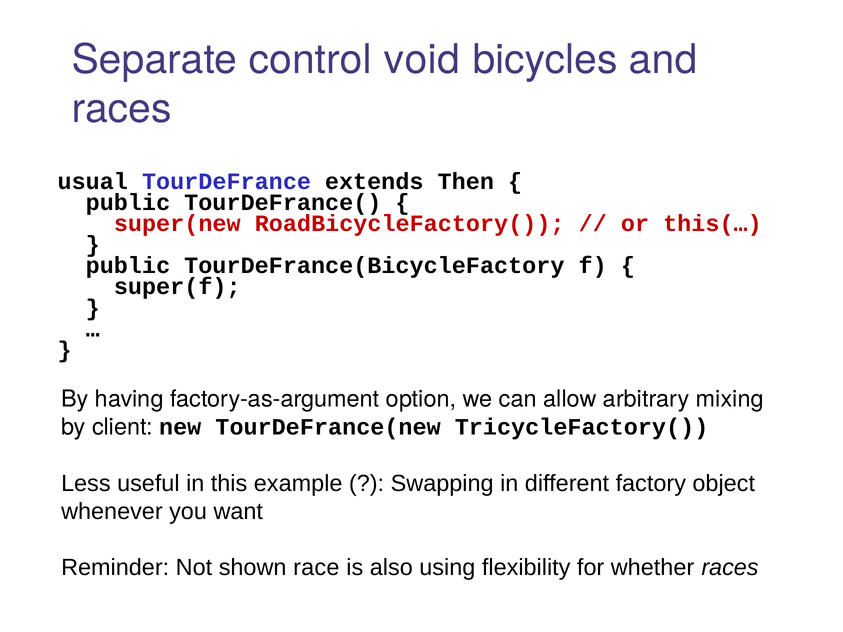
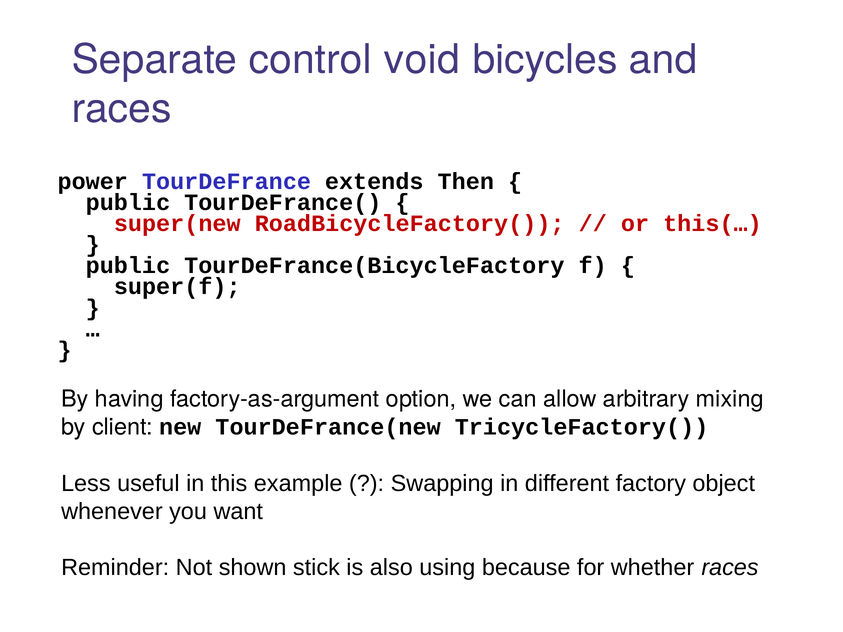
usual: usual -> power
race: race -> stick
flexibility: flexibility -> because
